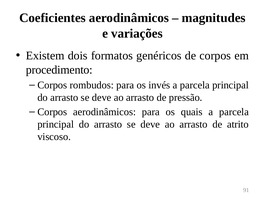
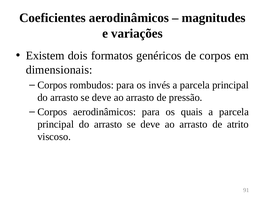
procedimento: procedimento -> dimensionais
